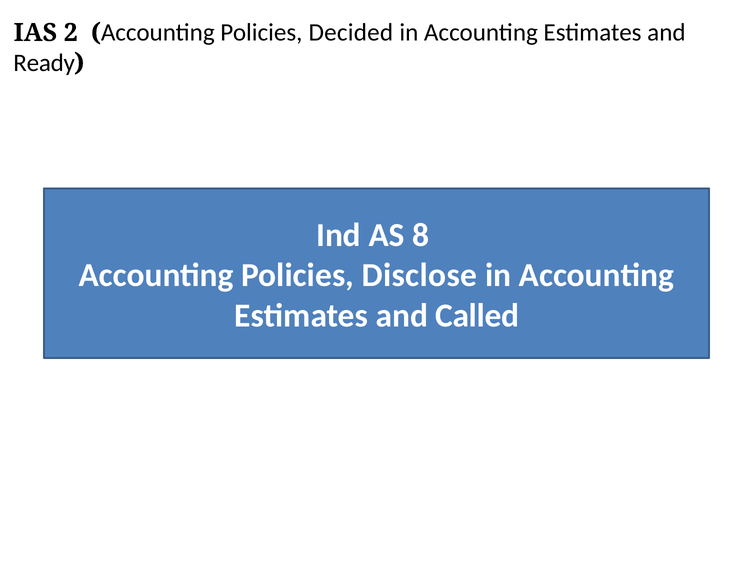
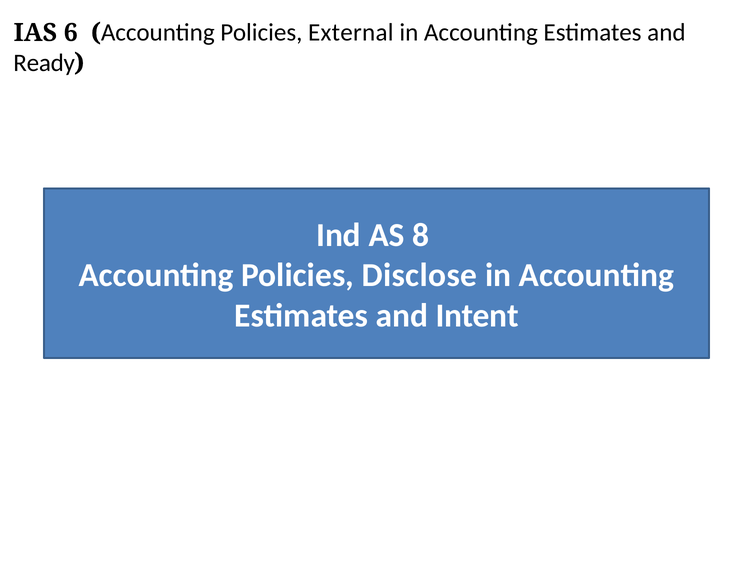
2: 2 -> 6
Decided: Decided -> External
Called: Called -> Intent
